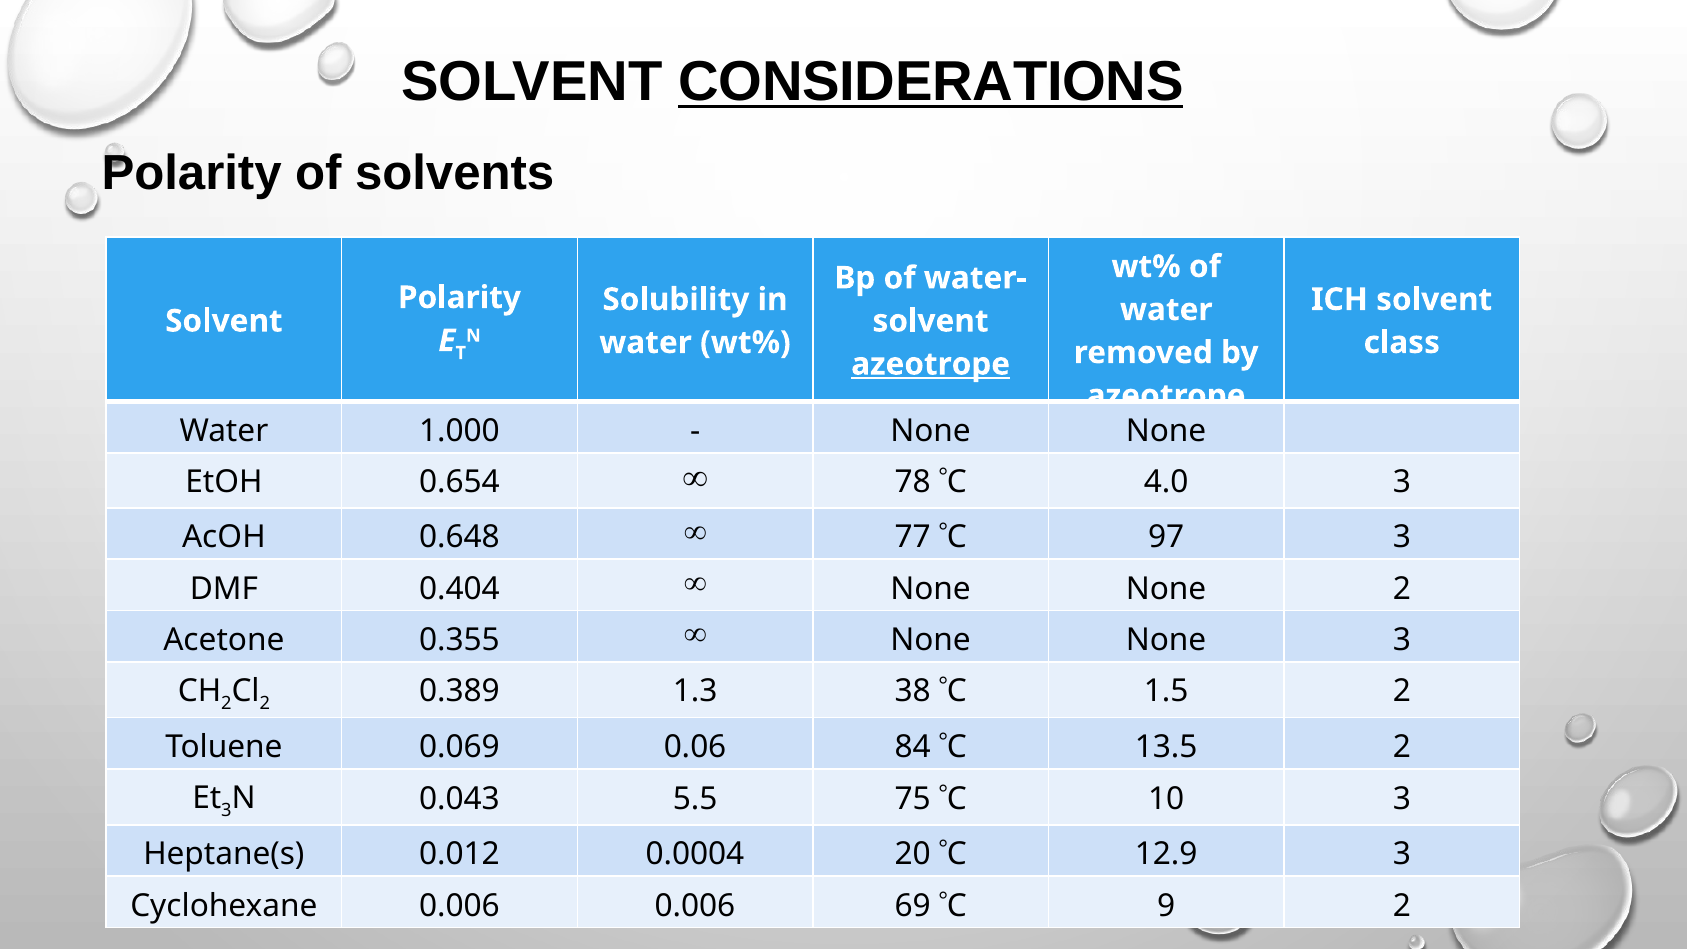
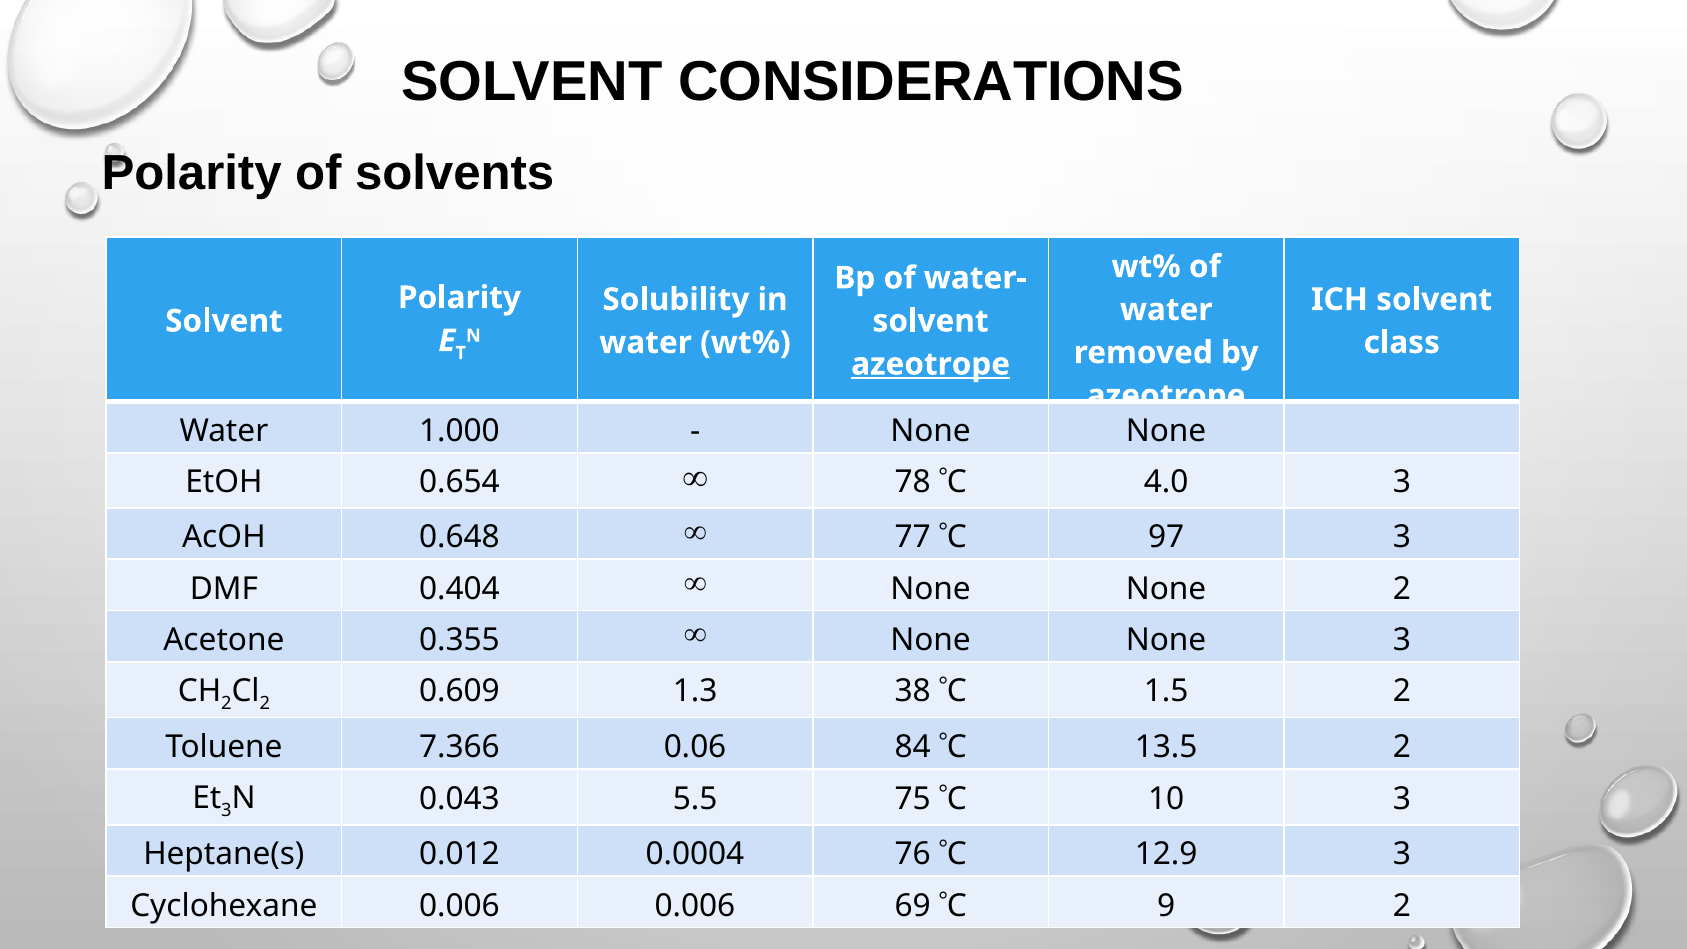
CONSIDERATIONS underline: present -> none
0.389: 0.389 -> 0.609
0.069: 0.069 -> 7.366
20: 20 -> 76
